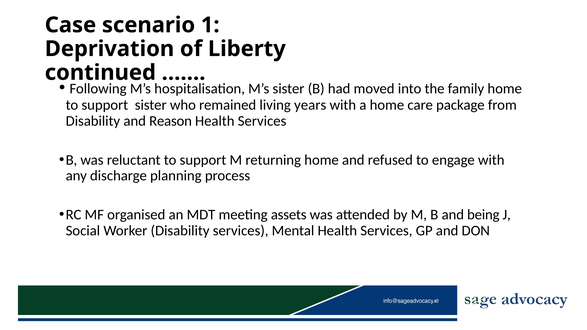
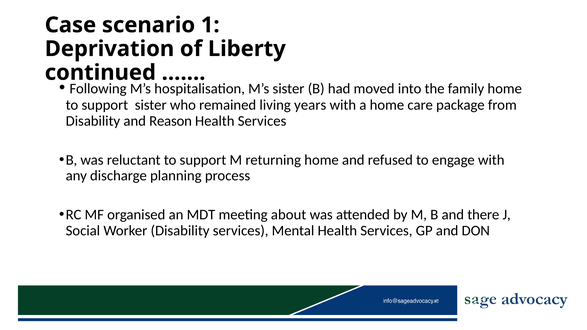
assets: assets -> about
being: being -> there
